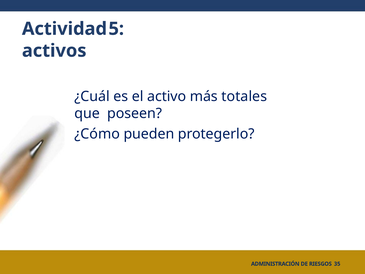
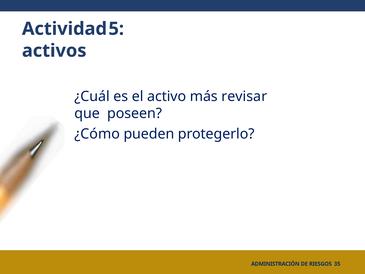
totales: totales -> revisar
